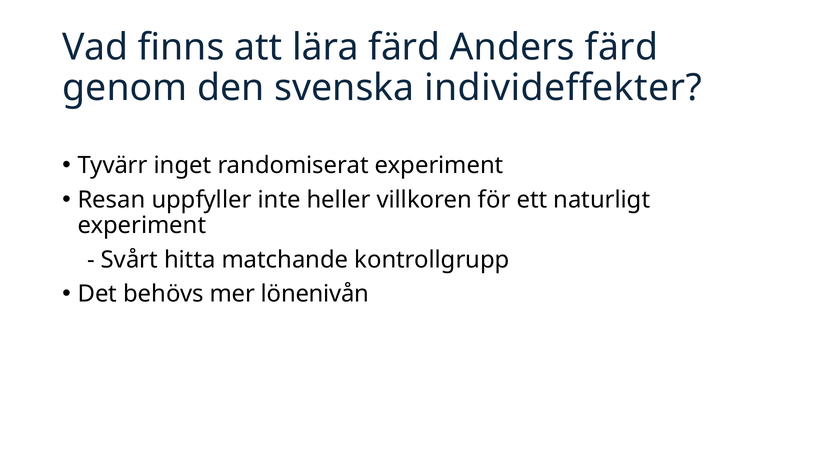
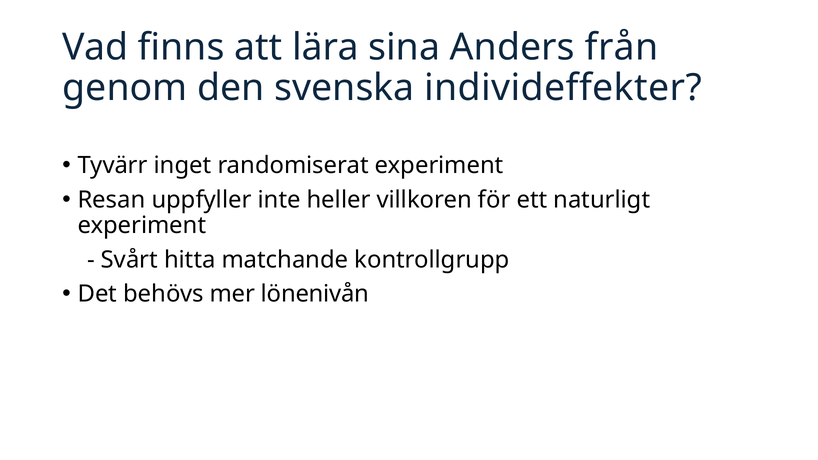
lära färd: färd -> sina
Anders färd: färd -> från
